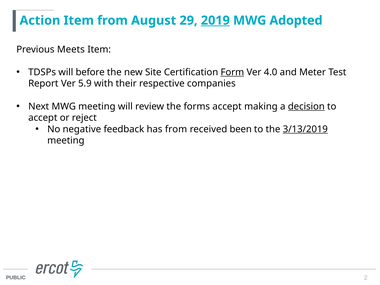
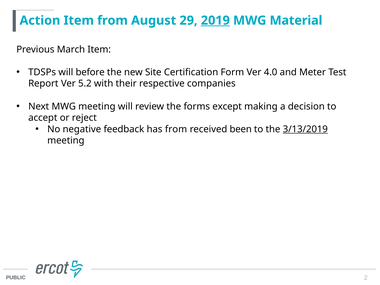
Adopted: Adopted -> Material
Meets: Meets -> March
Form underline: present -> none
5.9: 5.9 -> 5.2
forms accept: accept -> except
decision underline: present -> none
